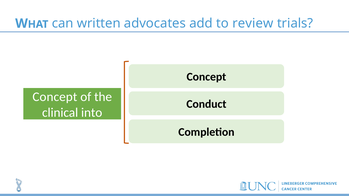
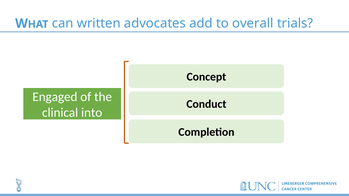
review: review -> overall
Concept at (55, 97): Concept -> Engaged
